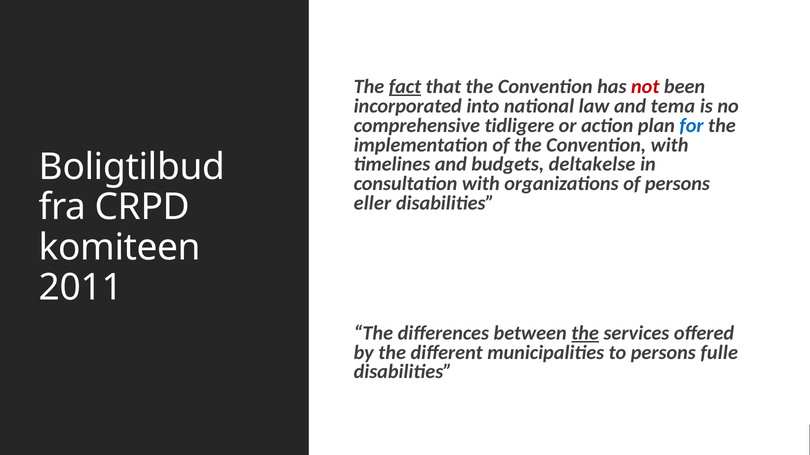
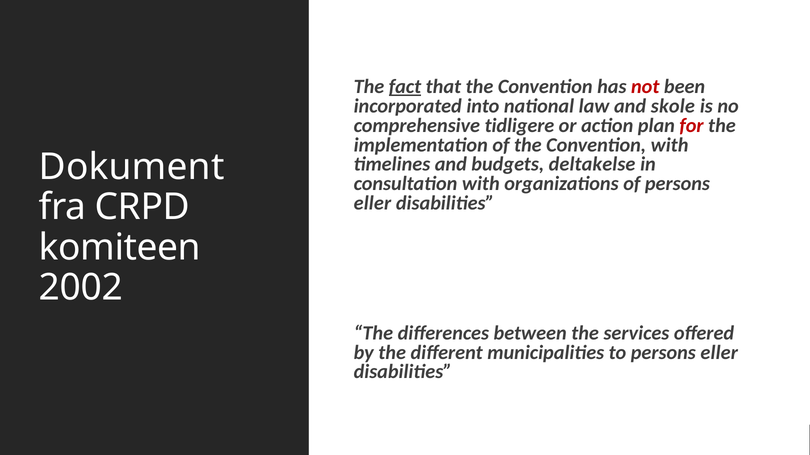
tema: tema -> skole
for colour: blue -> red
Boligtilbud: Boligtilbud -> Dokument
2011: 2011 -> 2002
the at (585, 333) underline: present -> none
to persons fulle: fulle -> eller
